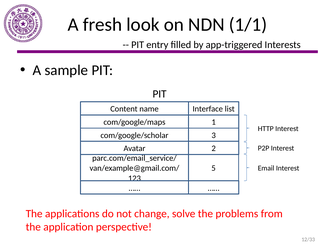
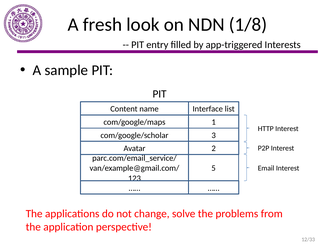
1/1: 1/1 -> 1/8
